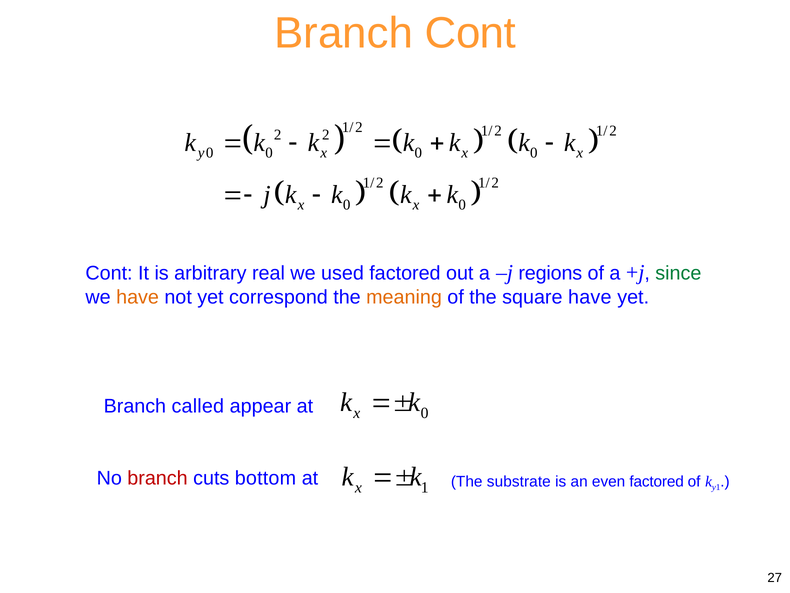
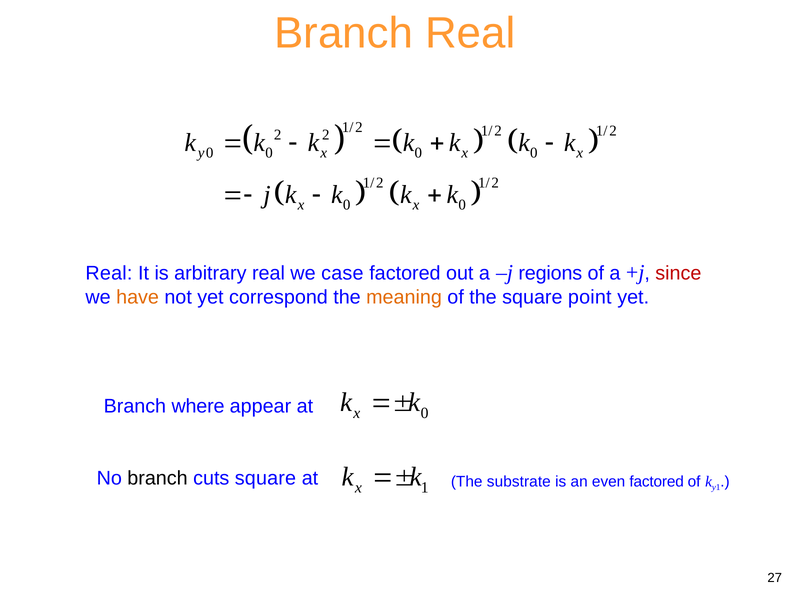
Branch Cont: Cont -> Real
Cont at (109, 273): Cont -> Real
used: used -> case
since colour: green -> red
square have: have -> point
called: called -> where
branch at (158, 478) colour: red -> black
cuts bottom: bottom -> square
